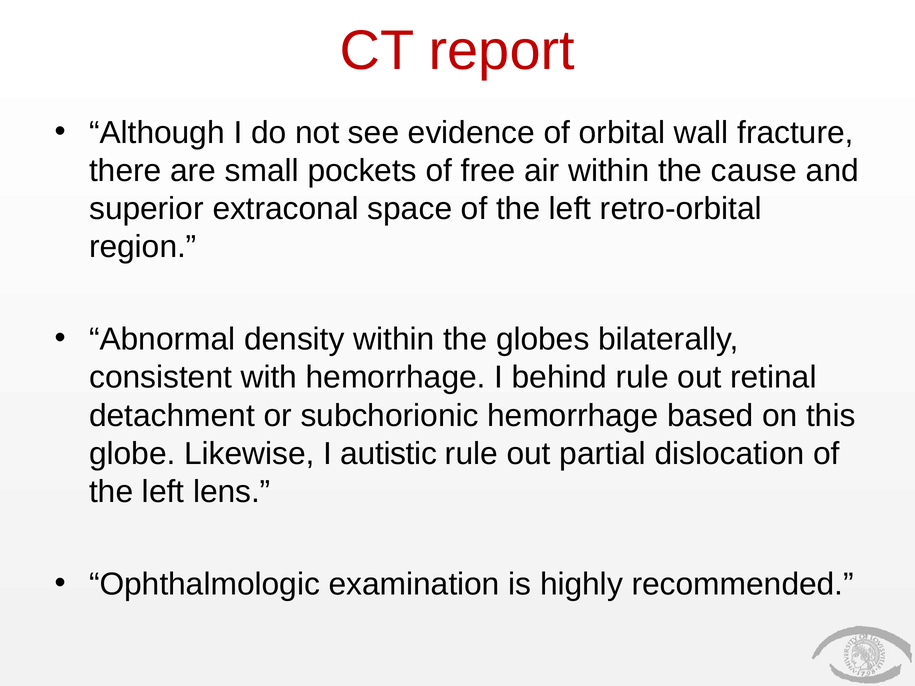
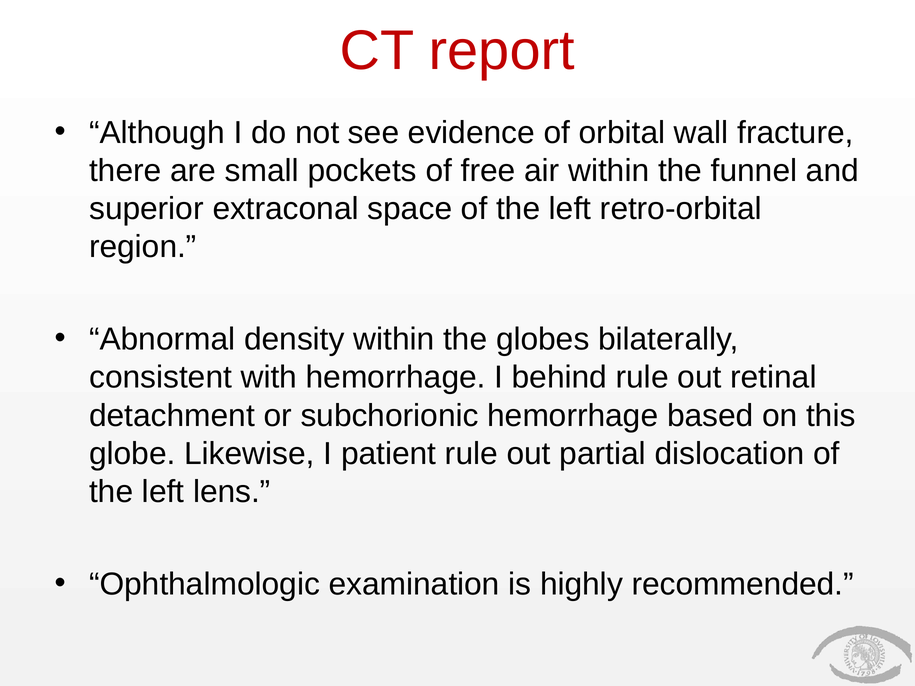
cause: cause -> funnel
autistic: autistic -> patient
